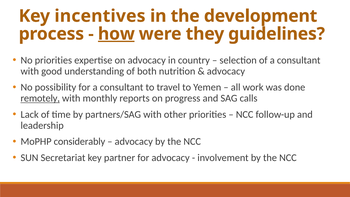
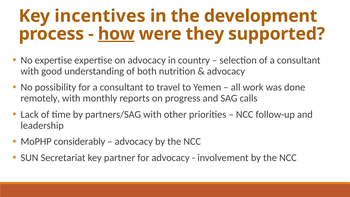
guidelines: guidelines -> supported
No priorities: priorities -> expertise
remotely underline: present -> none
